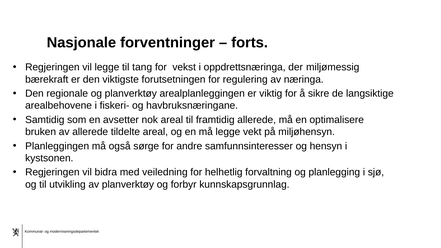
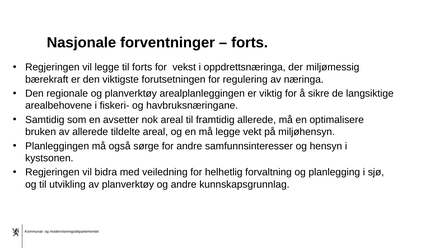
til tang: tang -> forts
og forbyr: forbyr -> andre
